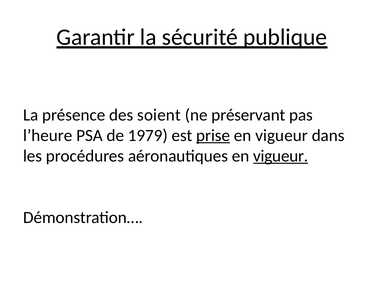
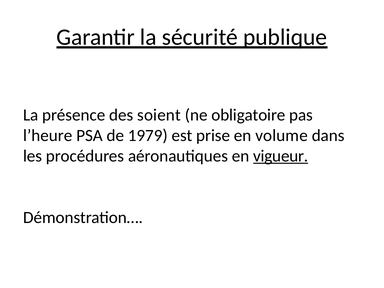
préservant: préservant -> obligatoire
prise underline: present -> none
vigueur at (282, 136): vigueur -> volume
